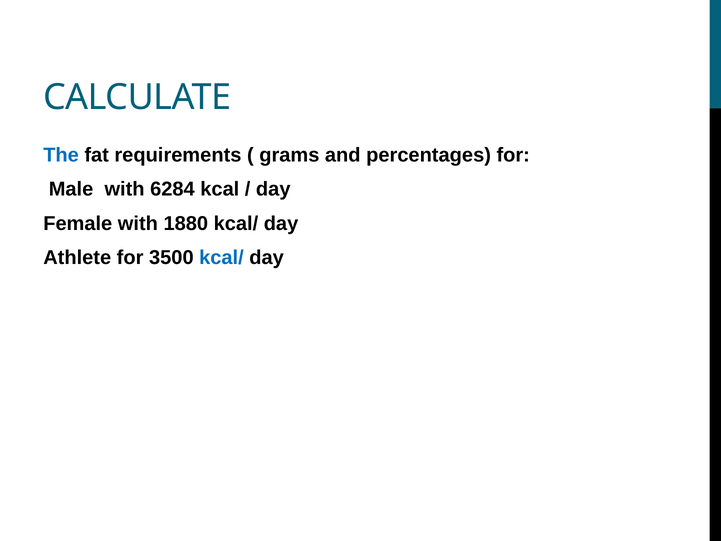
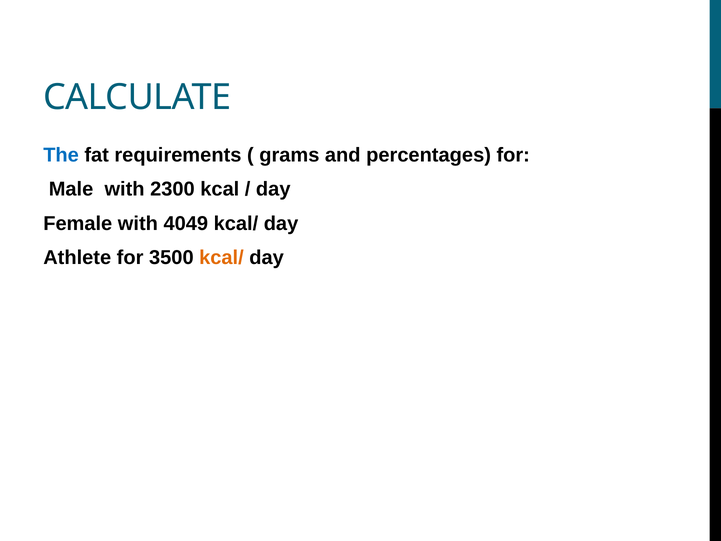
6284: 6284 -> 2300
1880: 1880 -> 4049
kcal/ at (221, 257) colour: blue -> orange
